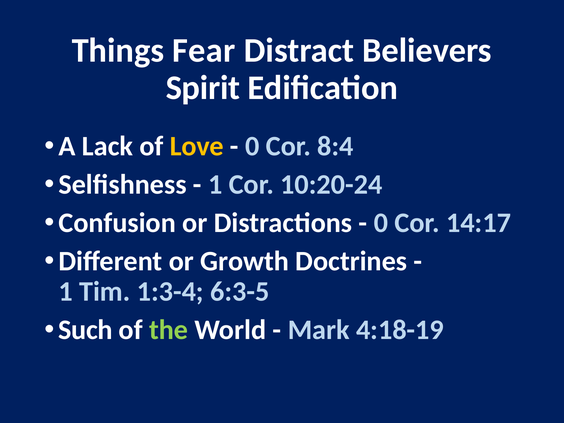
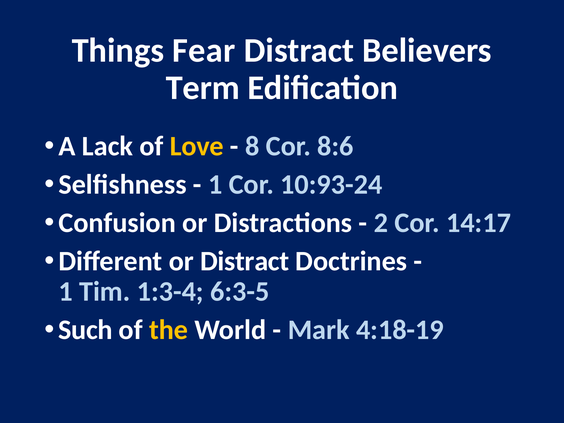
Spirit: Spirit -> Term
0 at (252, 146): 0 -> 8
8:4: 8:4 -> 8:6
10:20-24: 10:20-24 -> 10:93-24
0 at (381, 223): 0 -> 2
or Growth: Growth -> Distract
the colour: light green -> yellow
